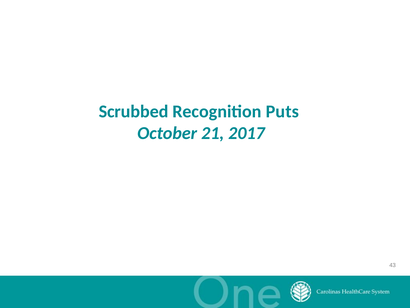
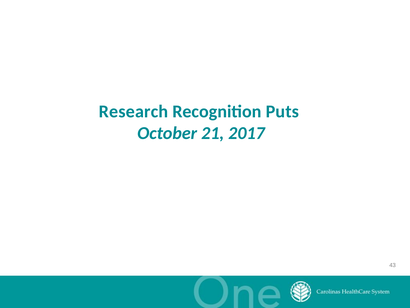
Scrubbed: Scrubbed -> Research
